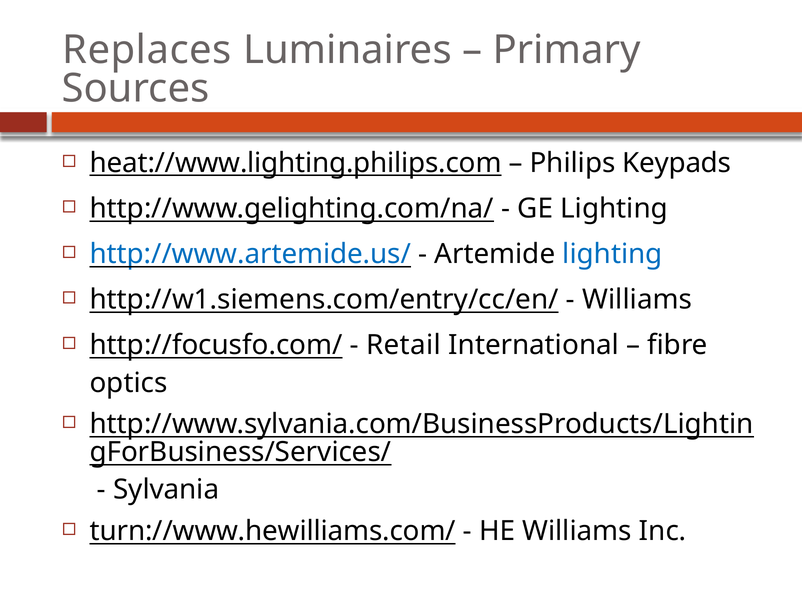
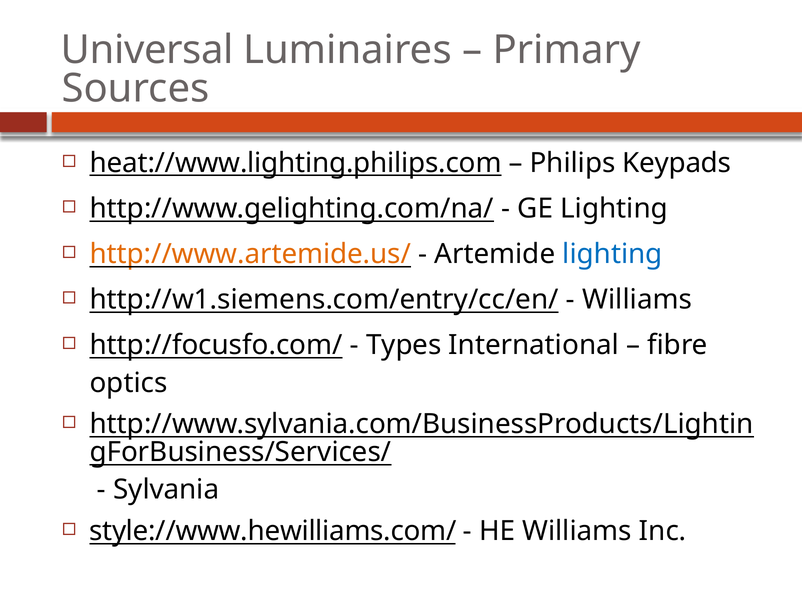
Replaces: Replaces -> Universal
http://www.artemide.us/ colour: blue -> orange
Retail: Retail -> Types
turn://www.hewilliams.com/: turn://www.hewilliams.com/ -> style://www.hewilliams.com/
